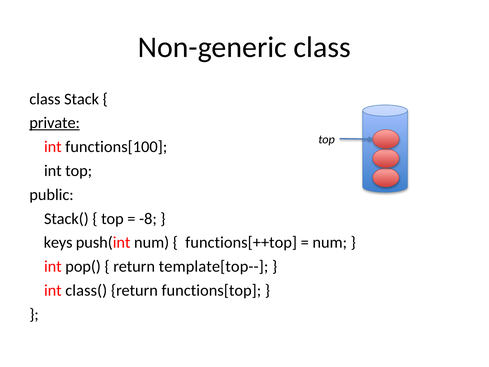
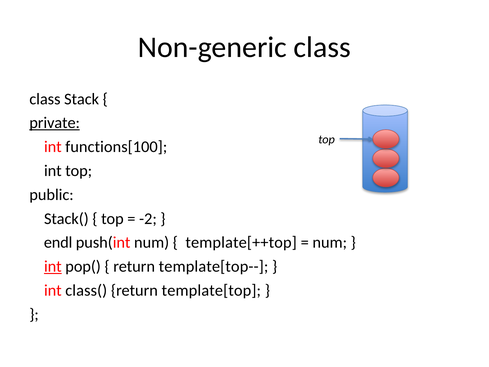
-8: -8 -> -2
keys: keys -> endl
functions[++top: functions[++top -> template[++top
int at (53, 266) underline: none -> present
functions[top: functions[top -> template[top
